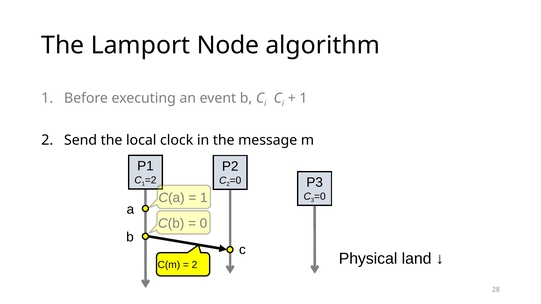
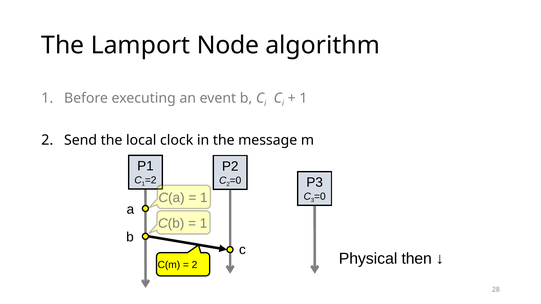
0 at (203, 224): 0 -> 1
land: land -> then
